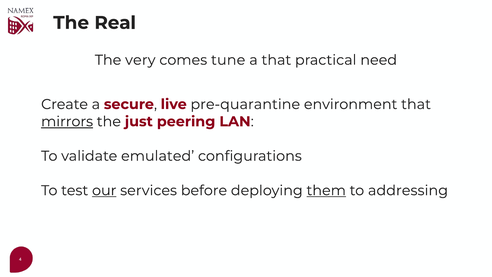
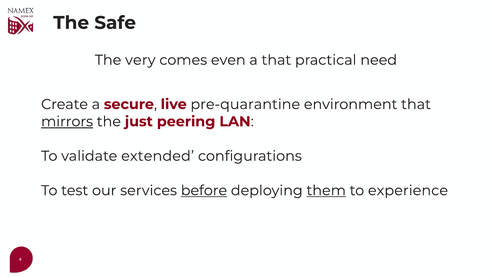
Real: Real -> Safe
tune: tune -> even
emulated: emulated -> extended
our underline: present -> none
before underline: none -> present
addressing: addressing -> experience
